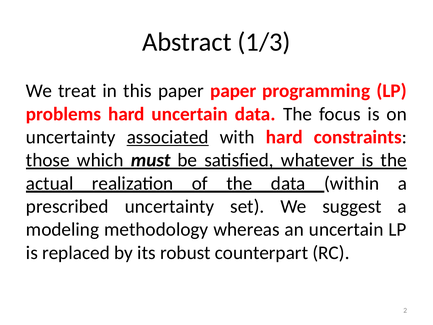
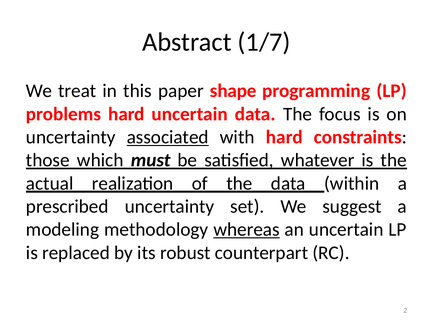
1/3: 1/3 -> 1/7
paper paper: paper -> shape
whereas underline: none -> present
